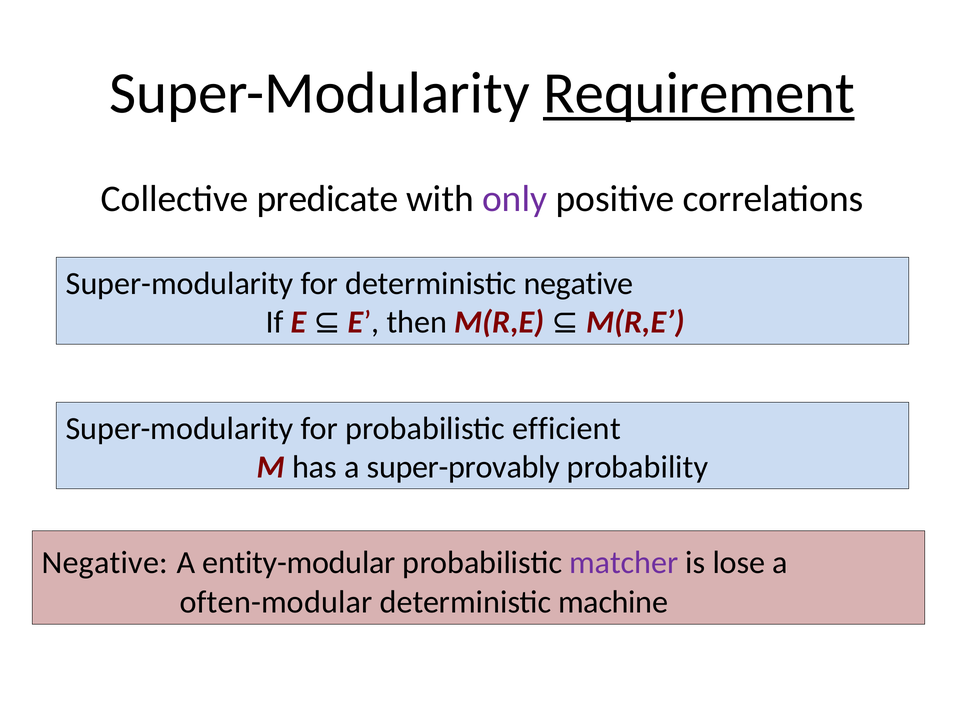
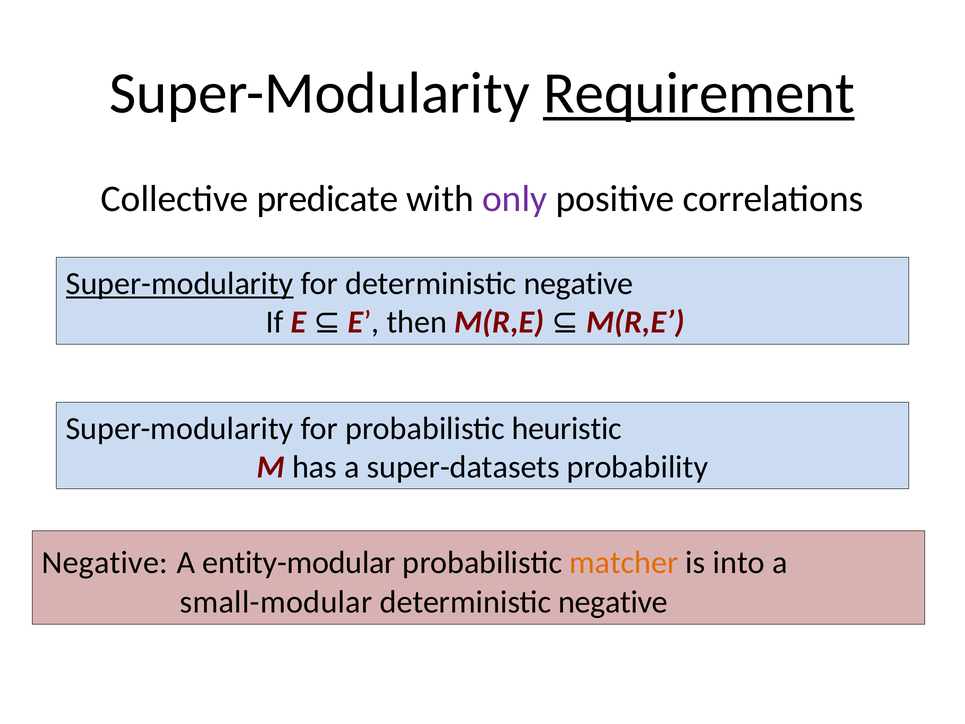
Super-modularity at (180, 284) underline: none -> present
efficient: efficient -> heuristic
super-provably: super-provably -> super-datasets
matcher colour: purple -> orange
lose: lose -> into
often-modular: often-modular -> small-modular
machine at (613, 602): machine -> negative
